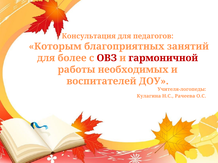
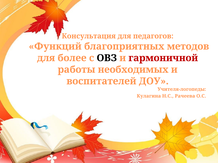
Которым: Которым -> Функций
занятий: занятий -> методов
ОВЗ colour: red -> black
